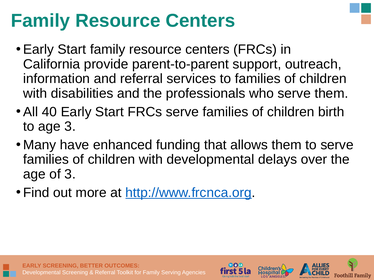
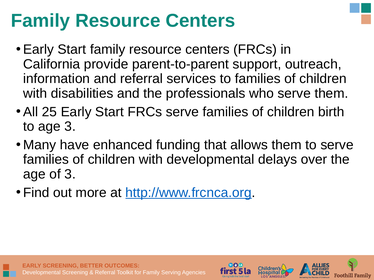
40: 40 -> 25
